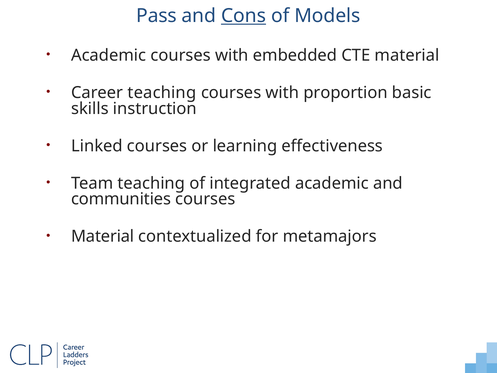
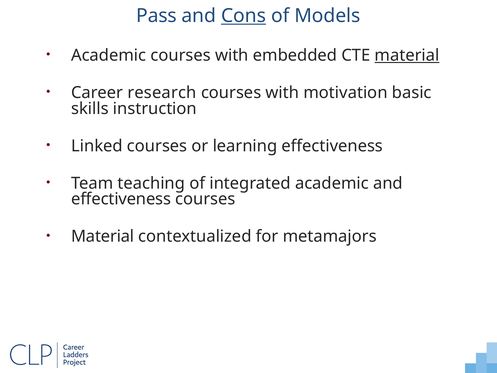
material at (407, 55) underline: none -> present
Career teaching: teaching -> research
proportion: proportion -> motivation
communities at (121, 199): communities -> effectiveness
